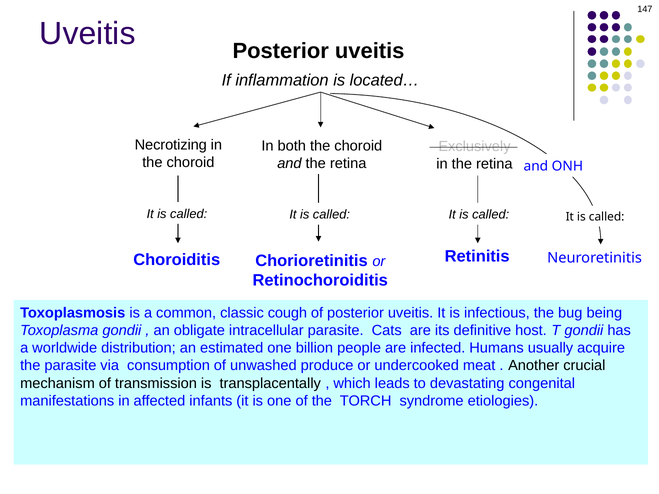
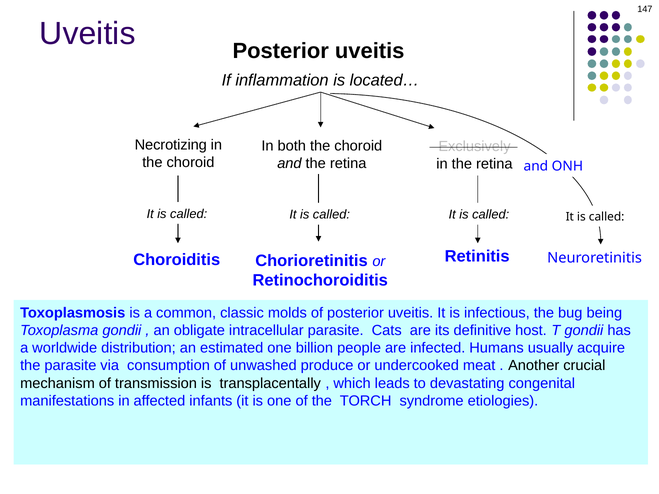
cough: cough -> molds
